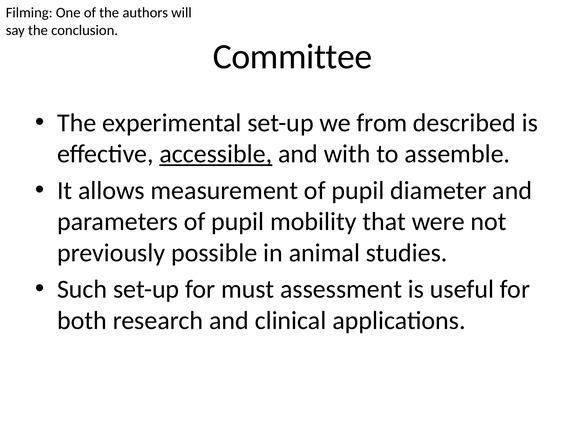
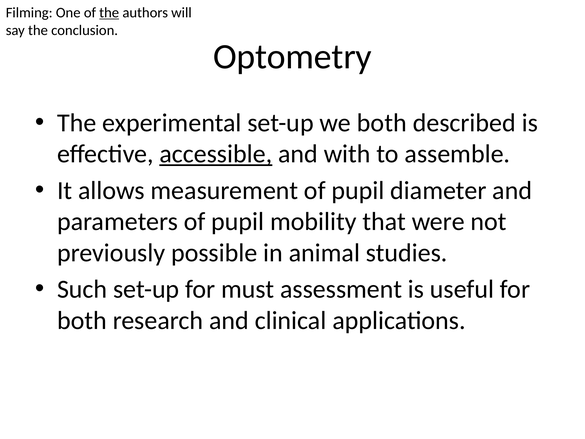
the at (109, 13) underline: none -> present
Committee: Committee -> Optometry
we from: from -> both
